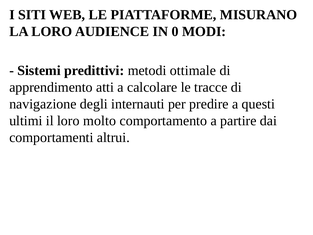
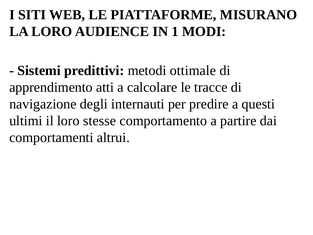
0: 0 -> 1
molto: molto -> stesse
